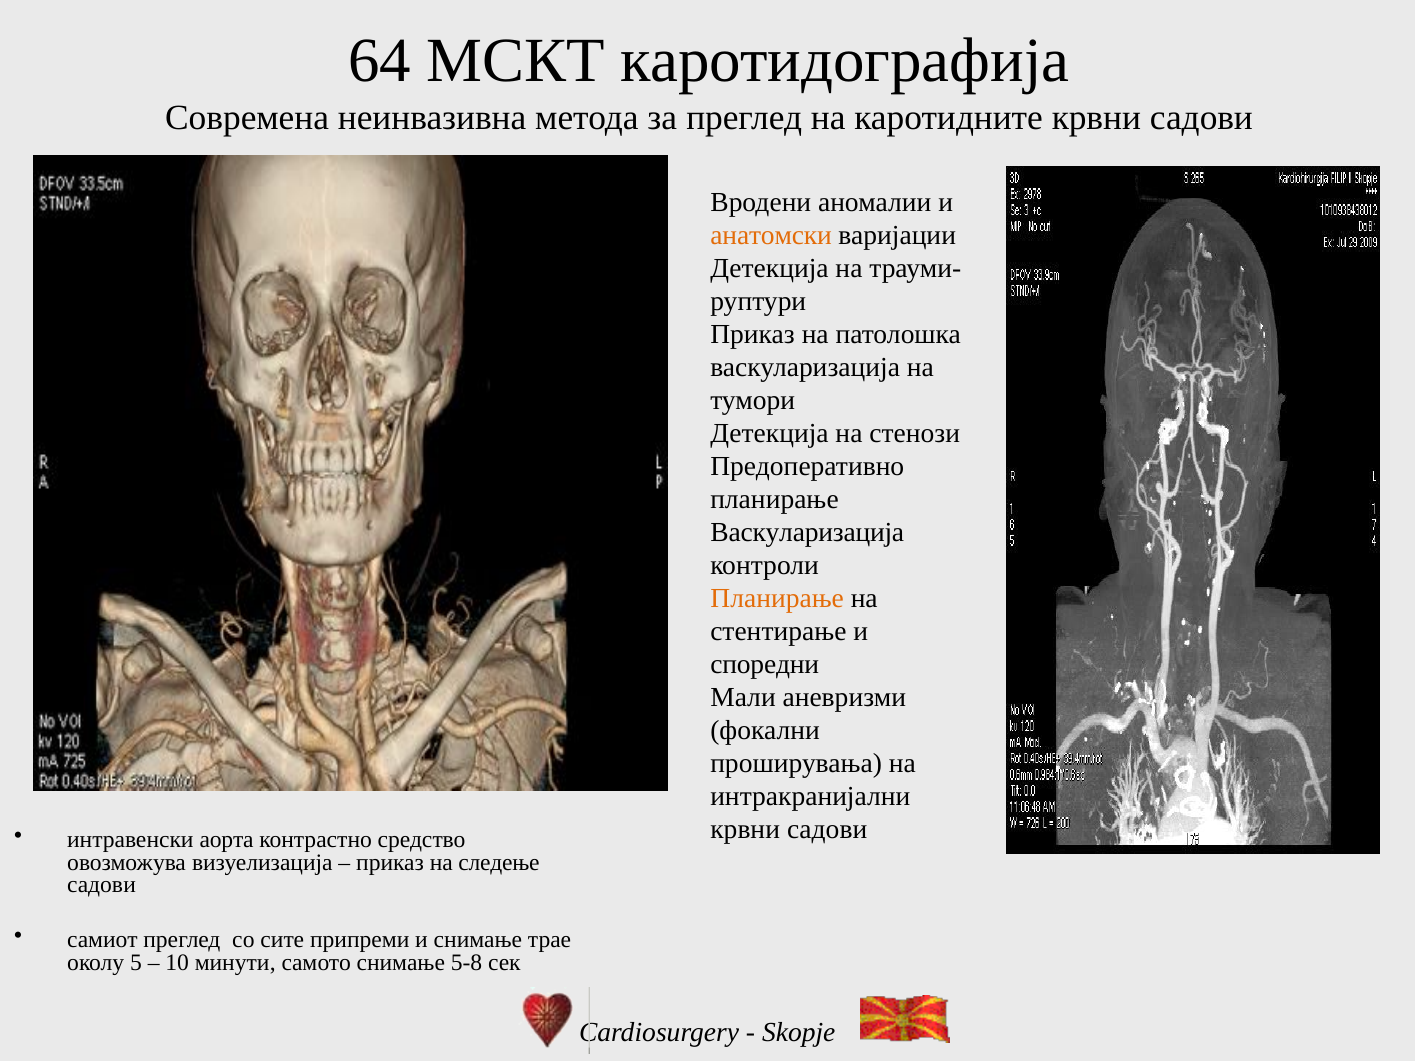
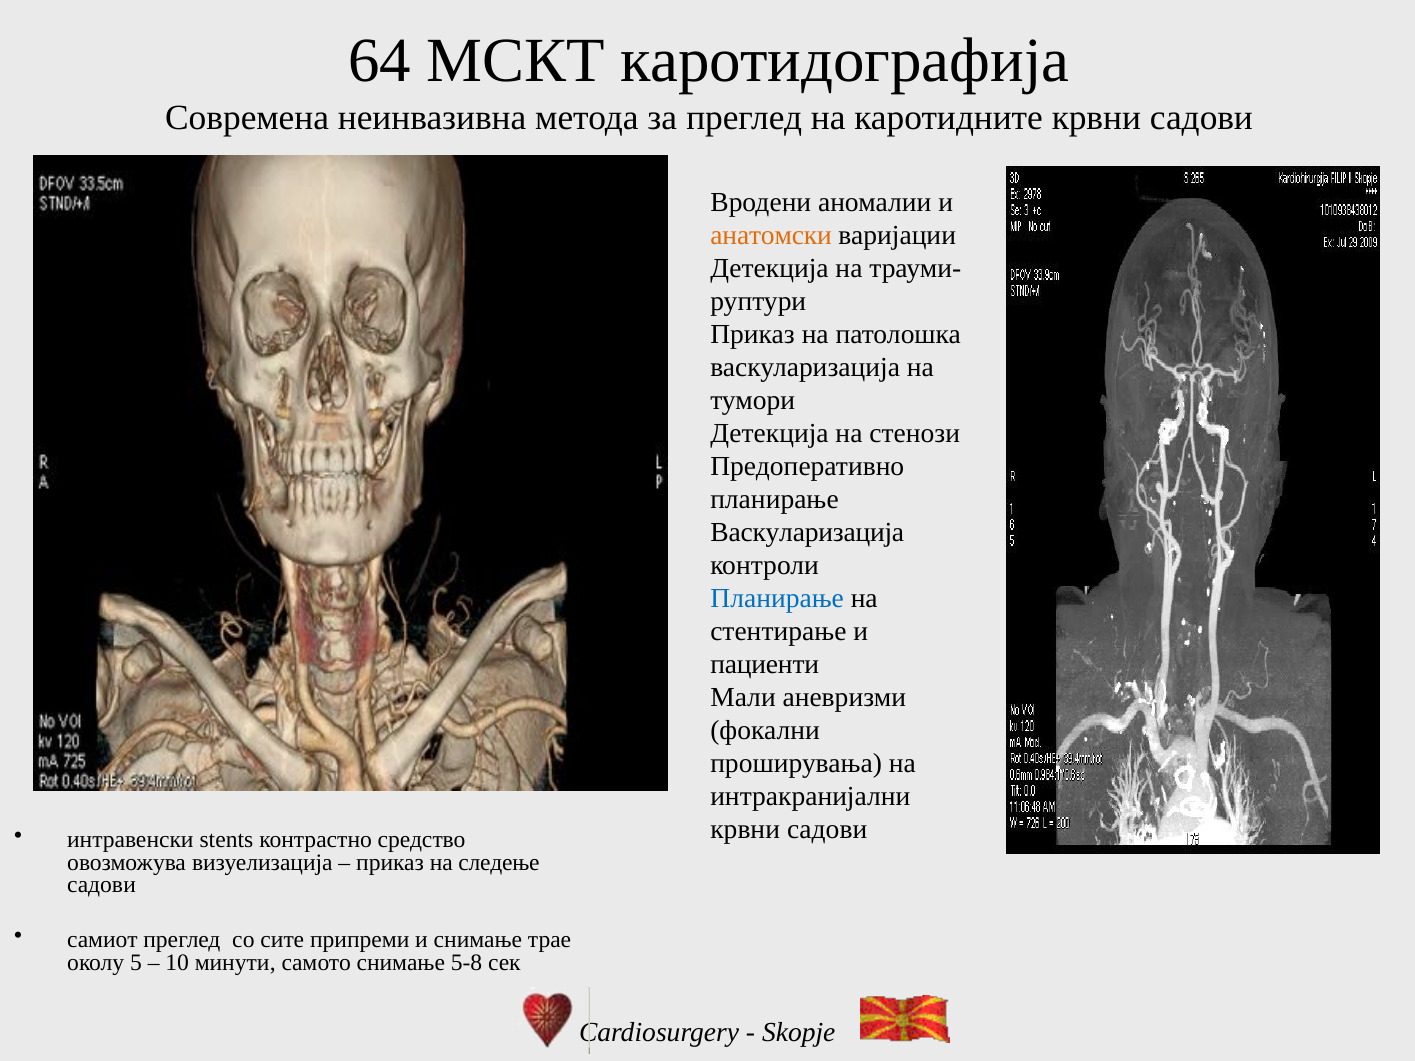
Планирање at (777, 599) colour: orange -> blue
споредни: споредни -> пациенти
аорта: аорта -> stents
